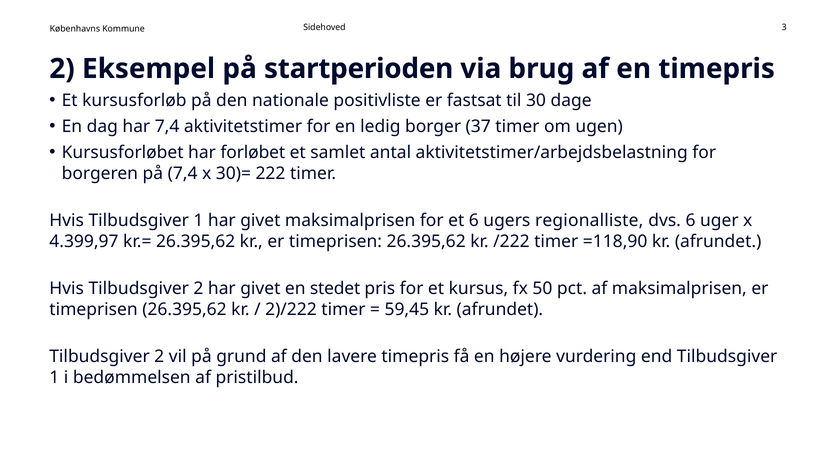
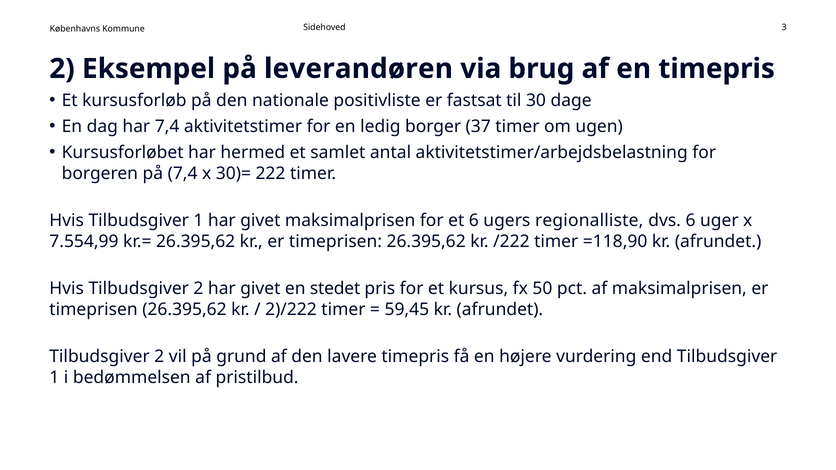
startperioden: startperioden -> leverandøren
forløbet: forløbet -> hermed
4.399,97: 4.399,97 -> 7.554,99
